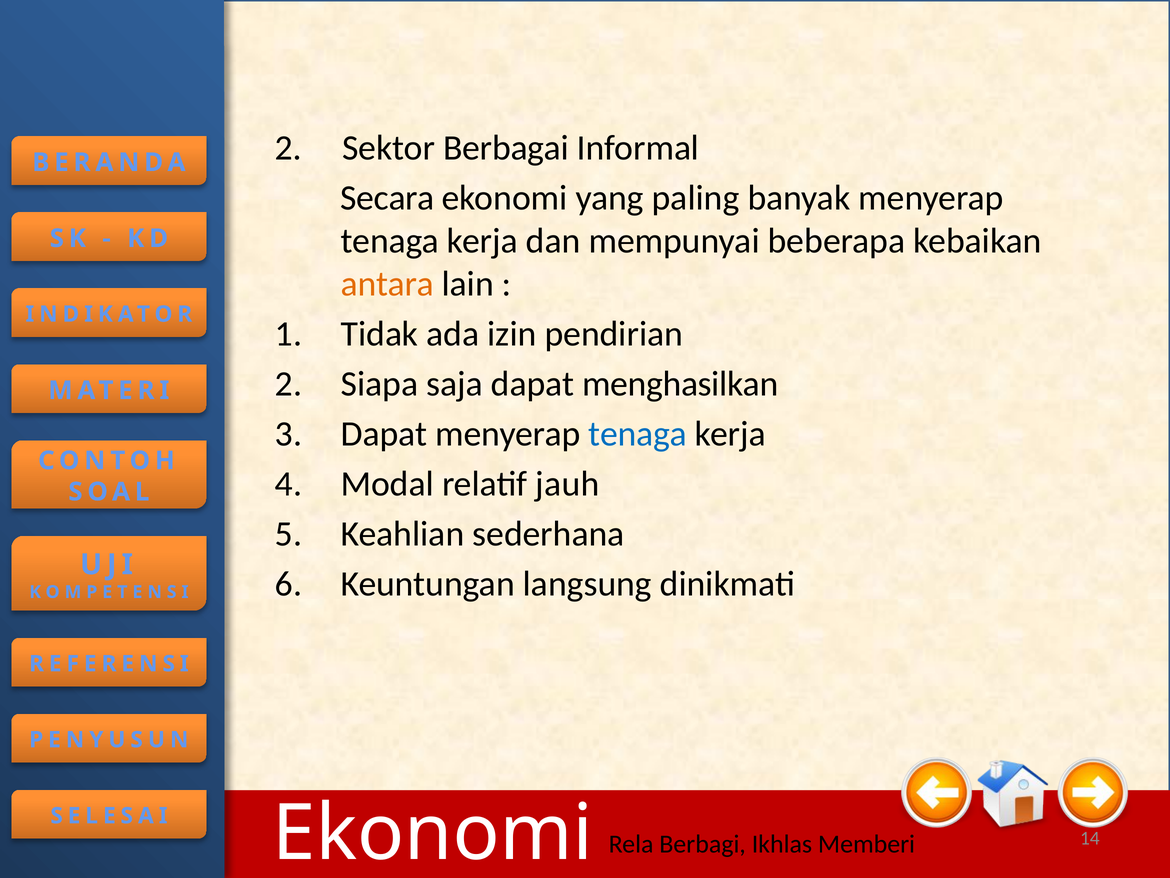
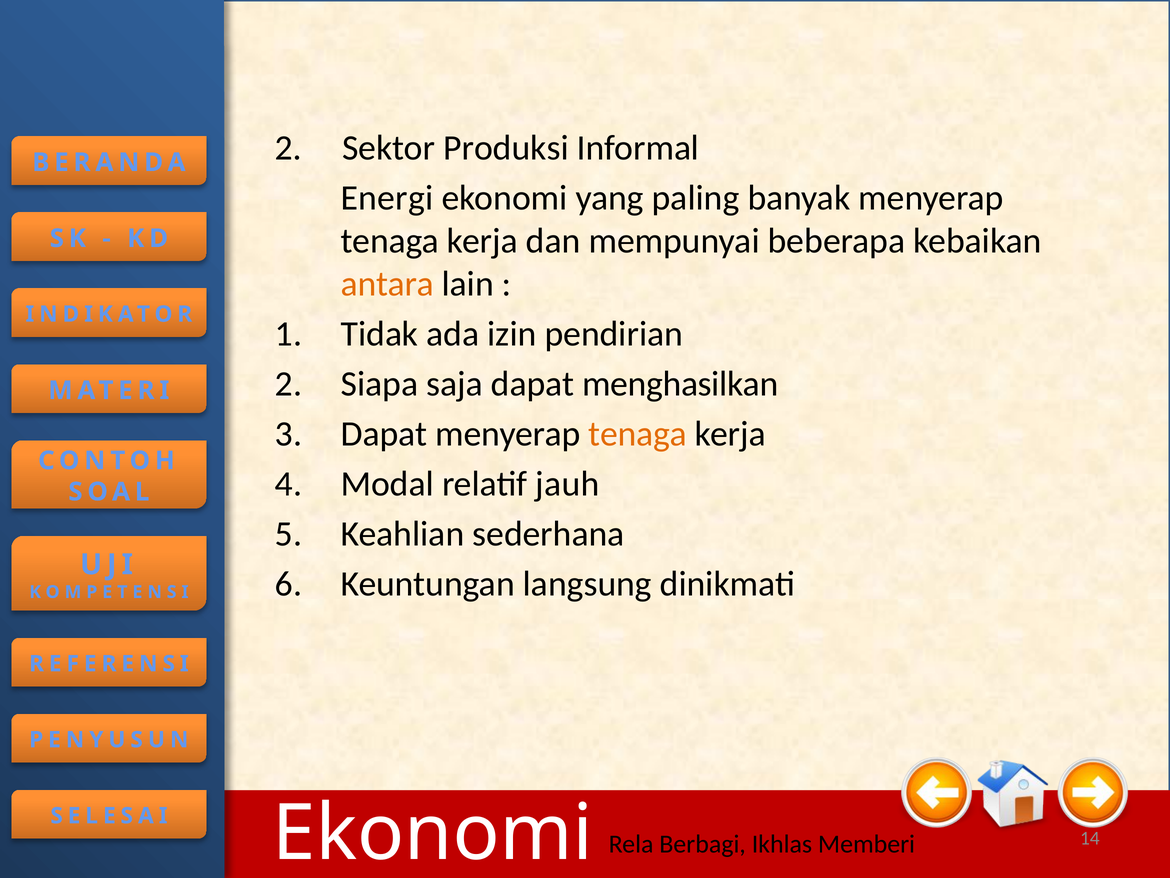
Berbagai: Berbagai -> Produksi
Secara: Secara -> Energi
tenaga at (638, 434) colour: blue -> orange
